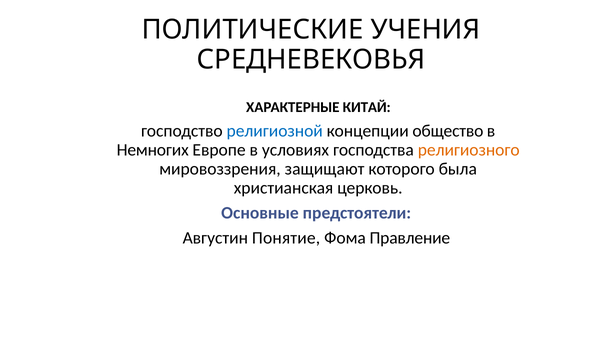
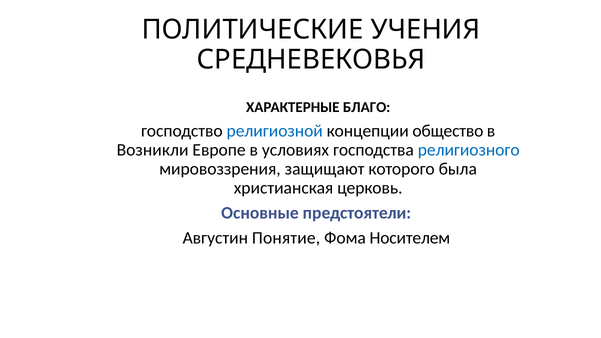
КИТАЙ: КИТАЙ -> БЛАГО
Немногих: Немногих -> Возникли
религиозного colour: orange -> blue
Правление: Правление -> Носителем
